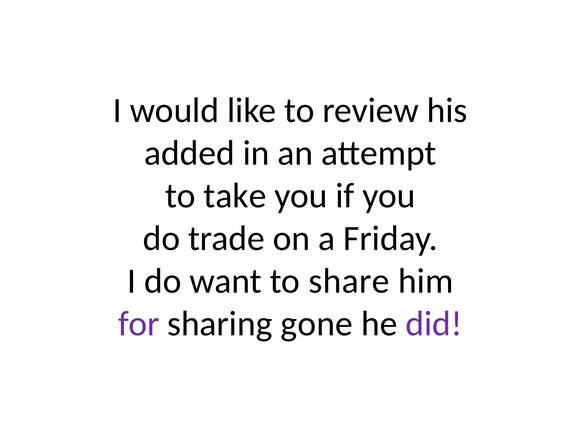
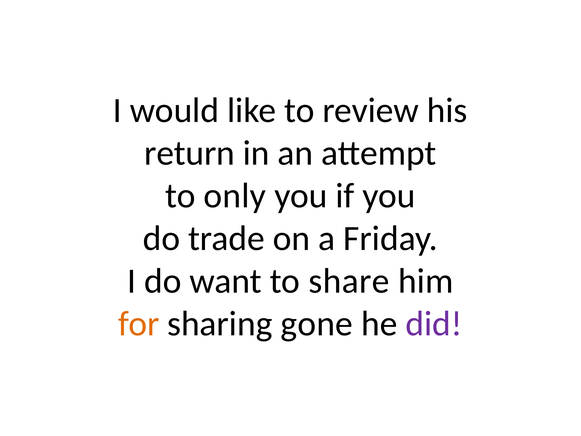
added: added -> return
take: take -> only
for colour: purple -> orange
